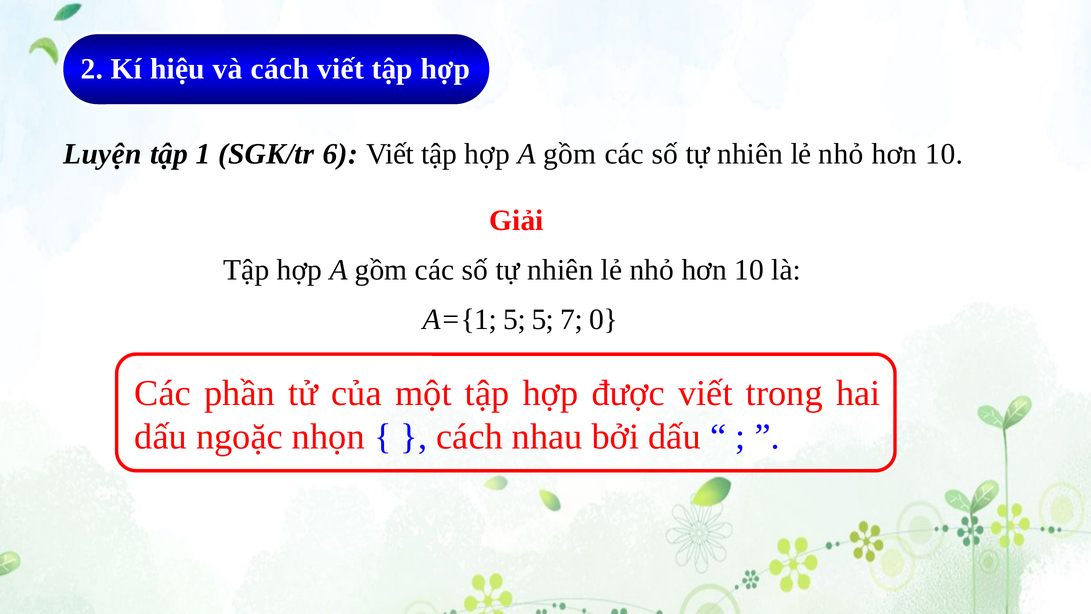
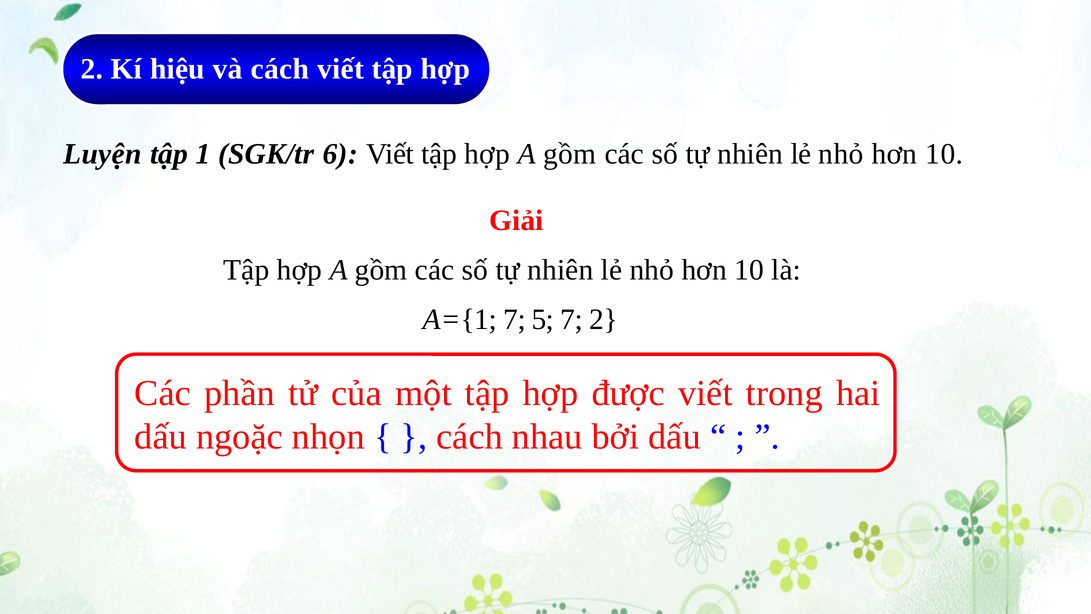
A={1 5: 5 -> 7
7 0: 0 -> 2
